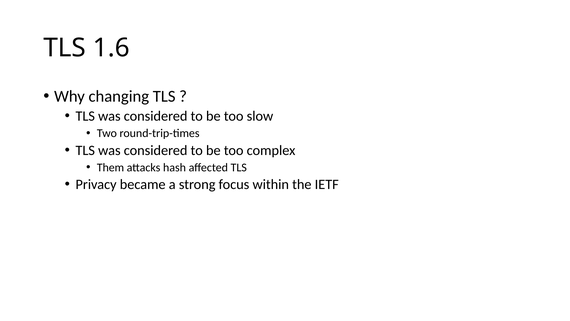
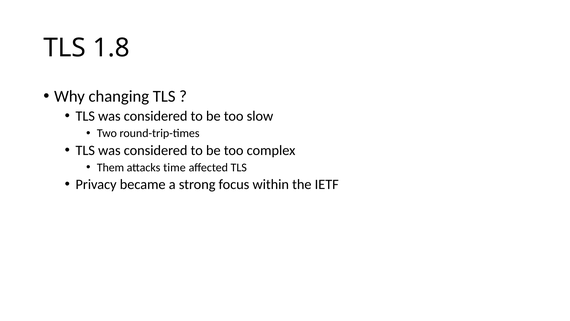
1.6: 1.6 -> 1.8
hash: hash -> time
